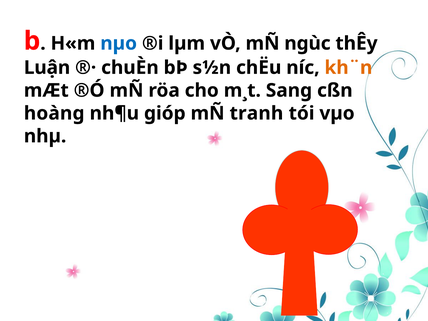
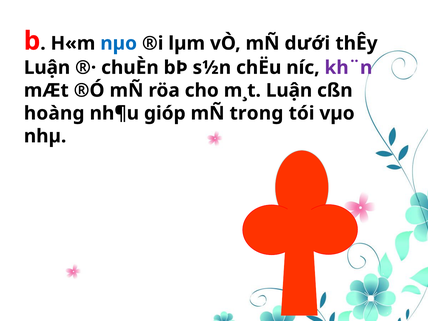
ngùc: ngùc -> dưới
kh¨n colour: orange -> purple
m¸t Sang: Sang -> Luận
tranh: tranh -> trong
